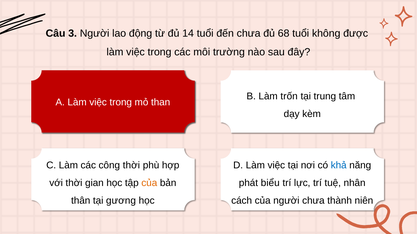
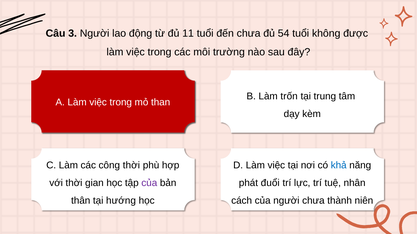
14: 14 -> 11
68: 68 -> 54
của at (149, 183) colour: orange -> purple
biểu: biểu -> đuổi
gương: gương -> hướng
